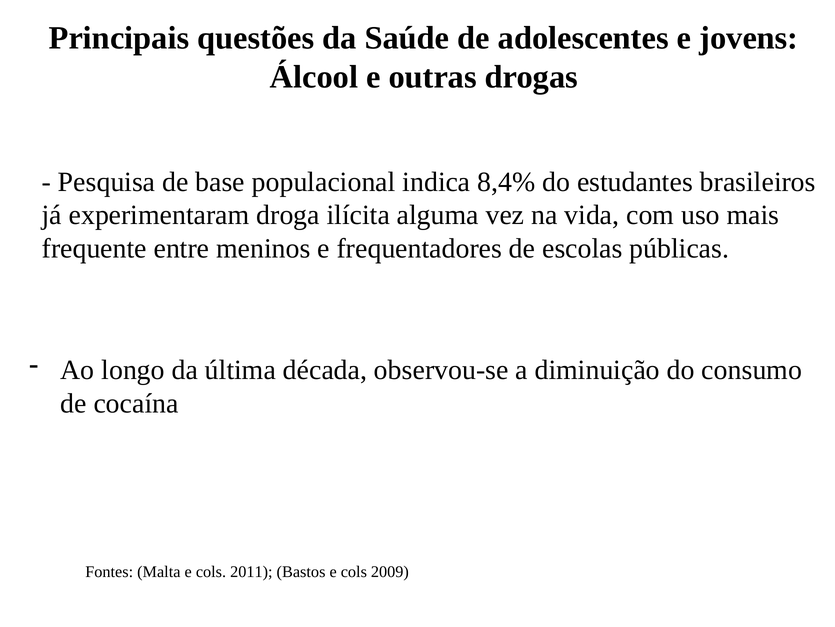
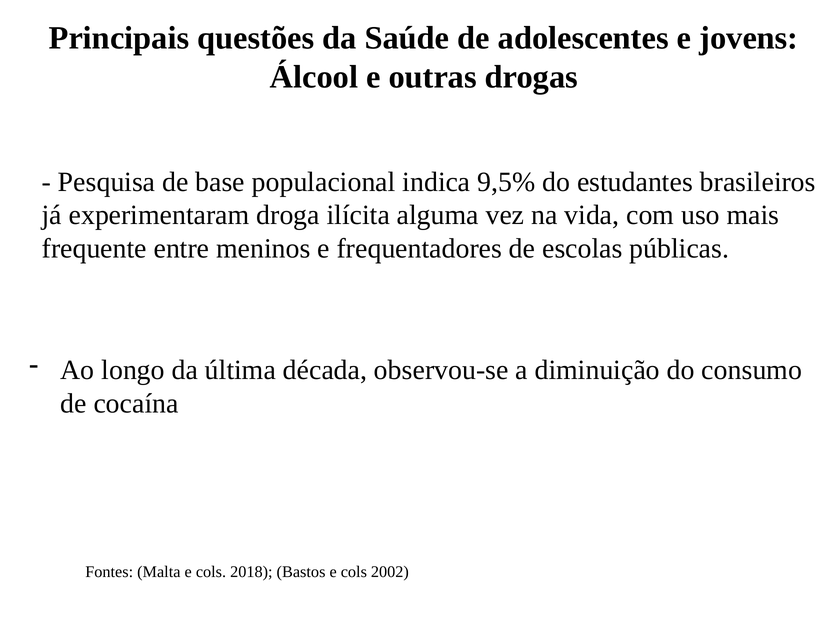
8,4%: 8,4% -> 9,5%
2011: 2011 -> 2018
2009: 2009 -> 2002
